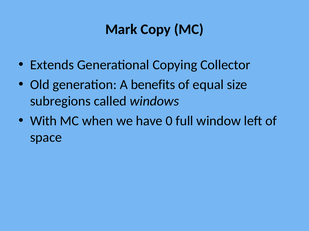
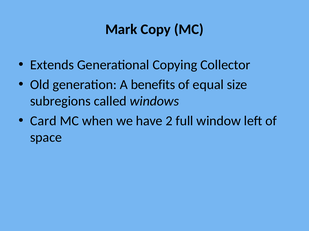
With: With -> Card
0: 0 -> 2
